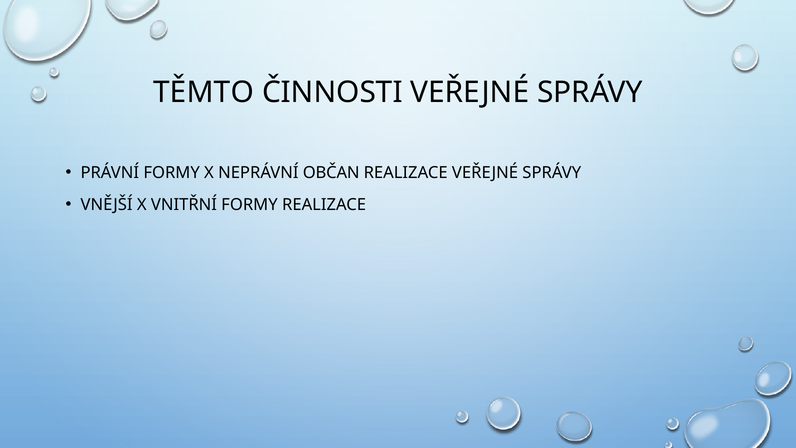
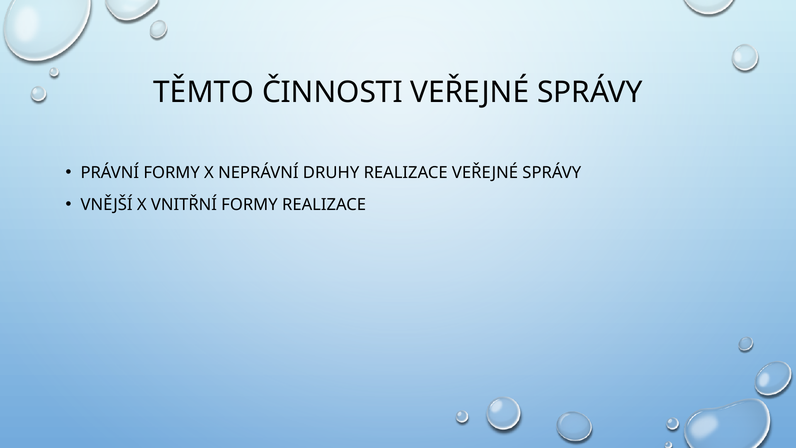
OBČAN: OBČAN -> DRUHY
